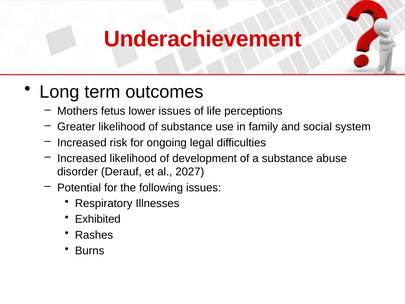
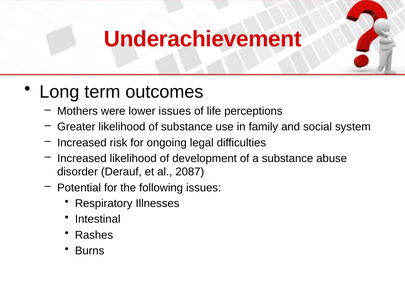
fetus: fetus -> were
2027: 2027 -> 2087
Exhibited: Exhibited -> Intestinal
